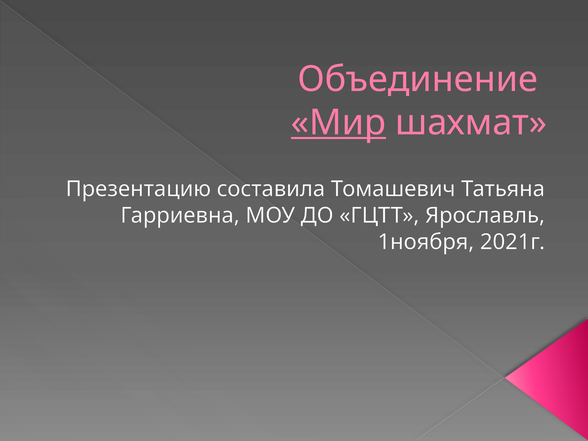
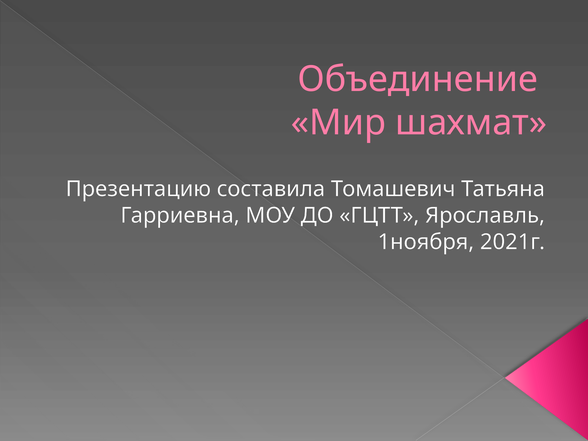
Мир underline: present -> none
